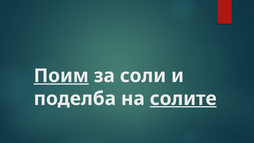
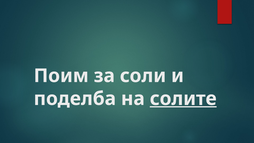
Поим underline: present -> none
